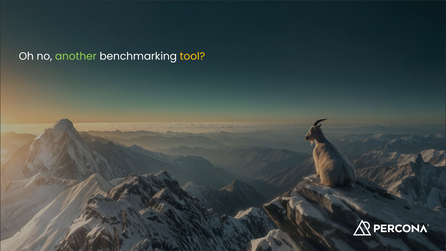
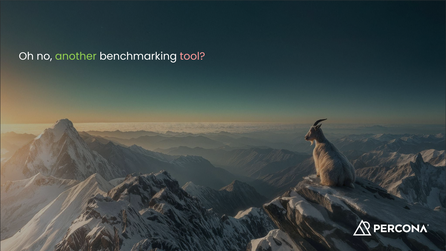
tool colour: yellow -> pink
